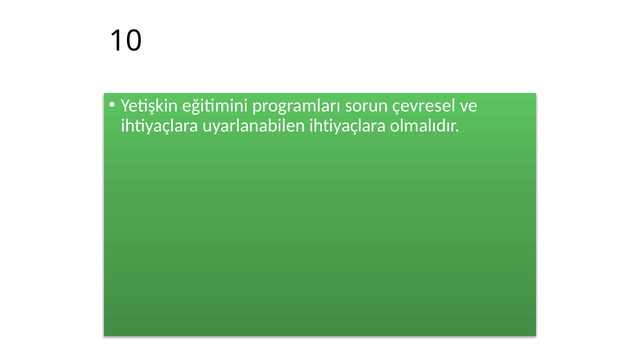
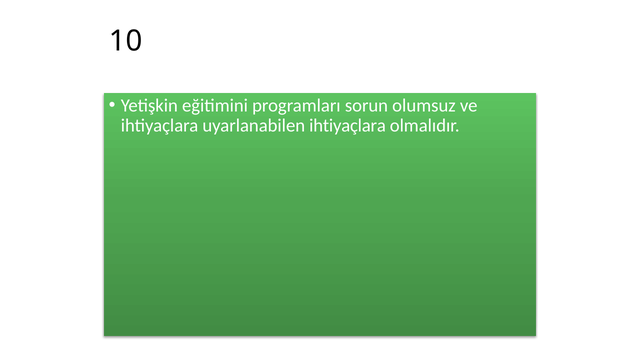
çevresel: çevresel -> olumsuz
